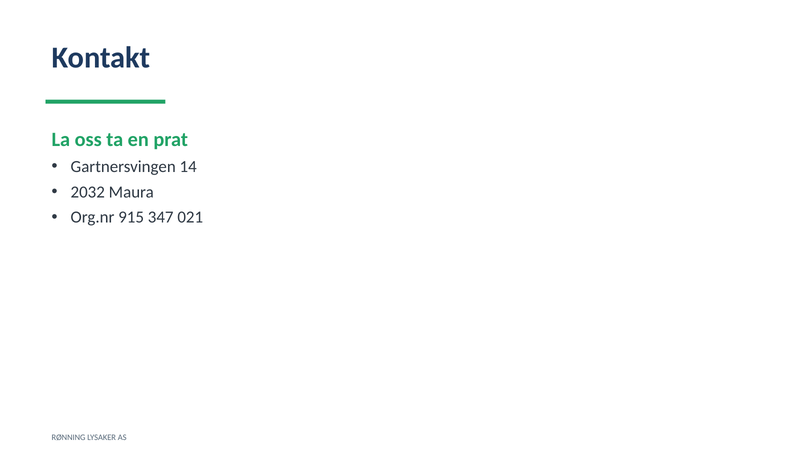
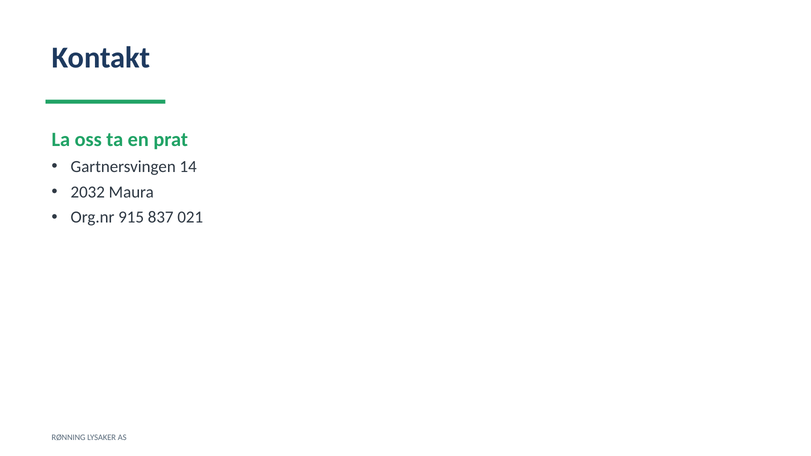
347: 347 -> 837
